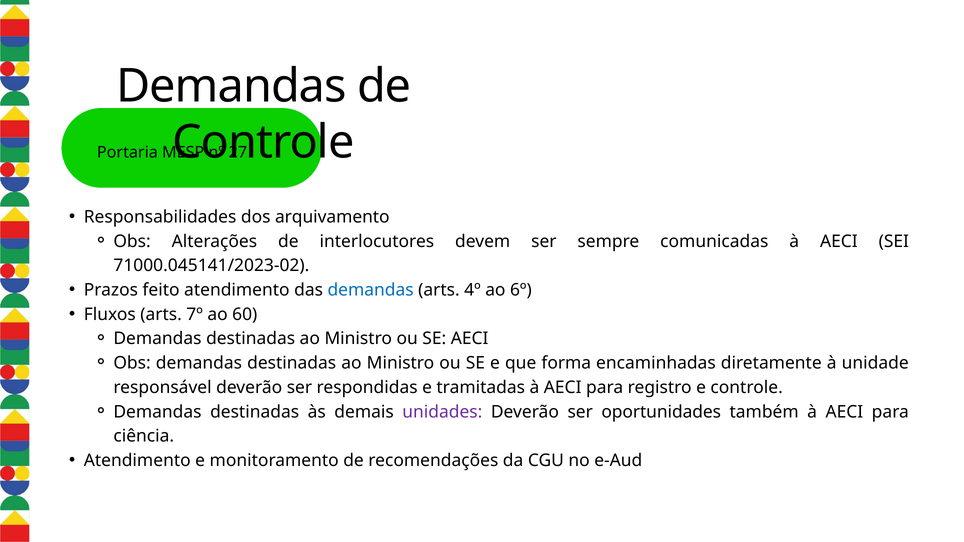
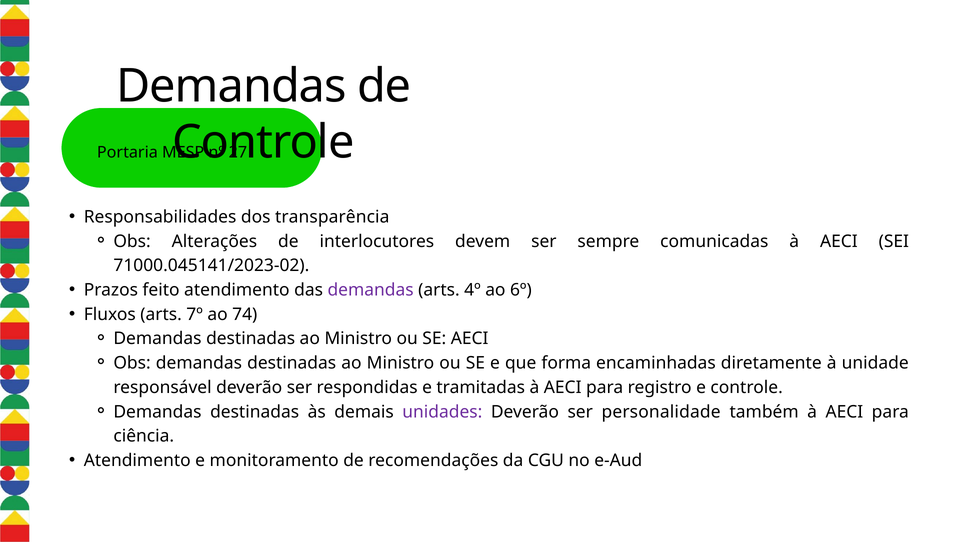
arquivamento: arquivamento -> transparência
demandas at (371, 290) colour: blue -> purple
60: 60 -> 74
oportunidades: oportunidades -> personalidade
